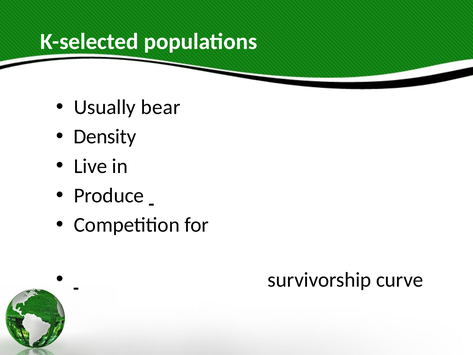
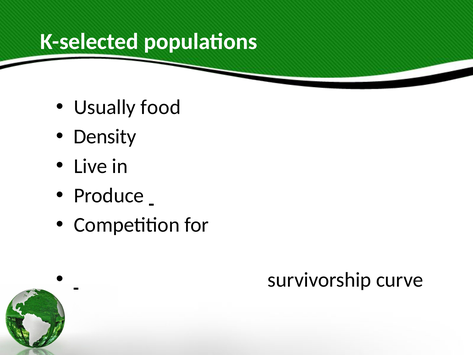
bear: bear -> food
